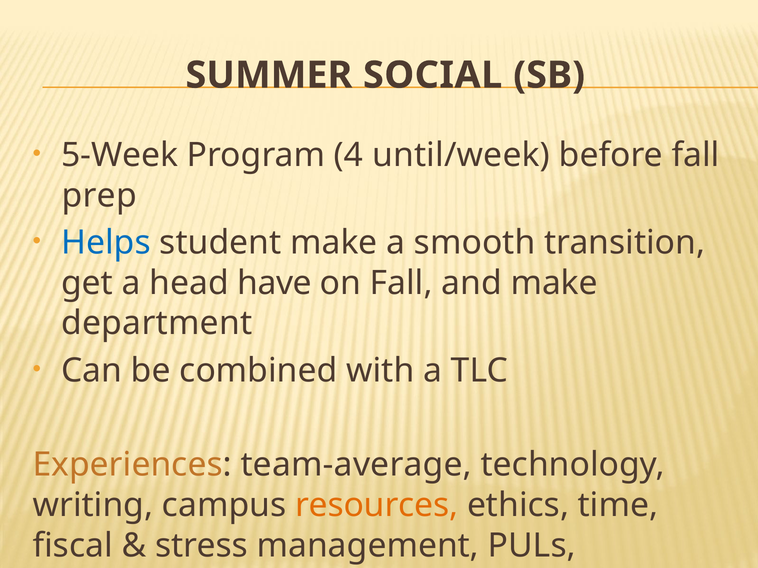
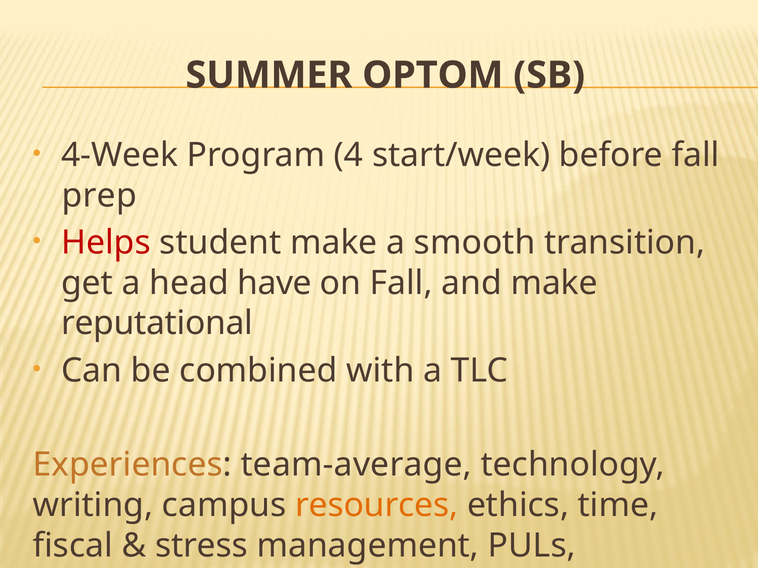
SOCIAL: SOCIAL -> OPTOM
5-Week: 5-Week -> 4-Week
until/week: until/week -> start/week
Helps colour: blue -> red
department: department -> reputational
